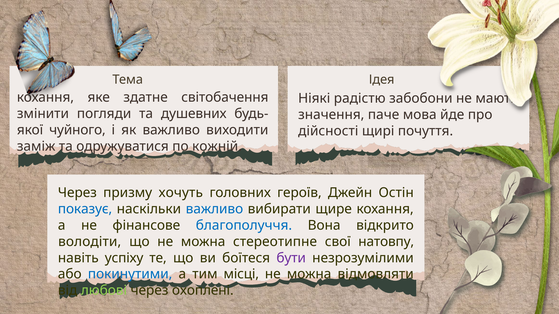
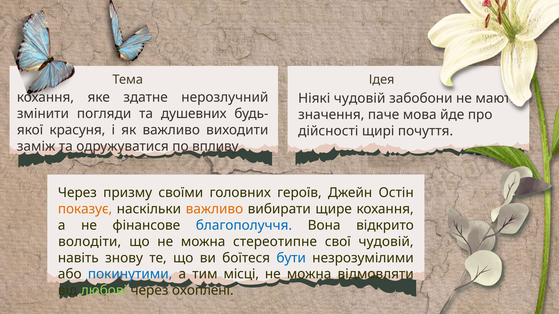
світобачення: світобачення -> нерозлучний
Ніякі радістю: радістю -> чудовій
чуйного: чуйного -> красуня
кожній: кожній -> впливу
хочуть: хочуть -> своїми
показує colour: blue -> orange
важливо at (214, 209) colour: blue -> orange
свої натовпу: натовпу -> чудовій
успіху: успіху -> знову
бути colour: purple -> blue
